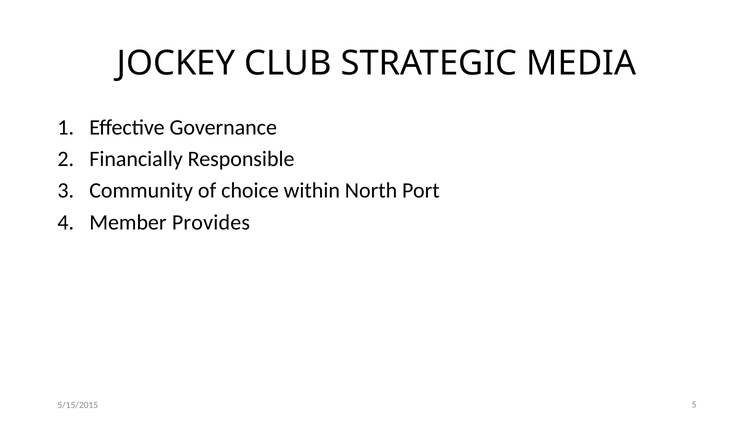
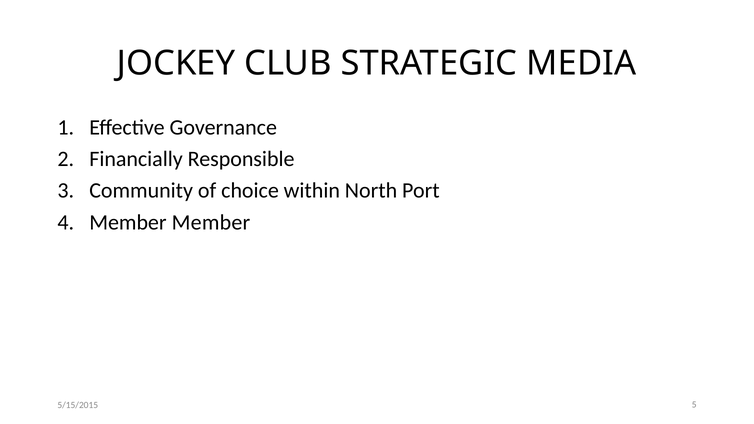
Member Provides: Provides -> Member
